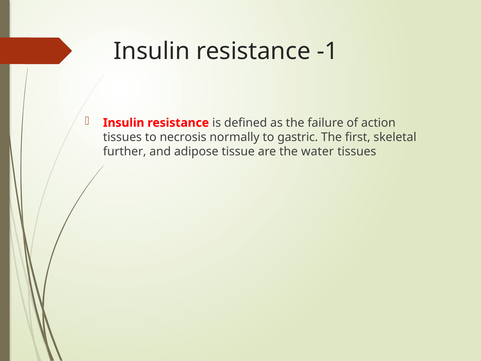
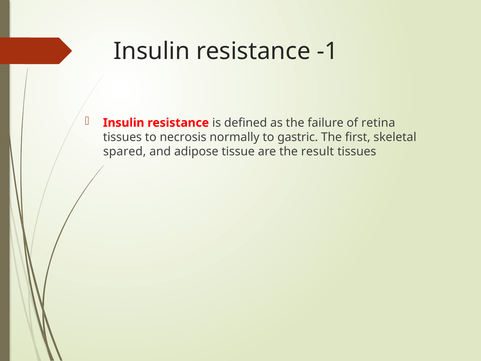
action: action -> retina
further: further -> spared
water: water -> result
